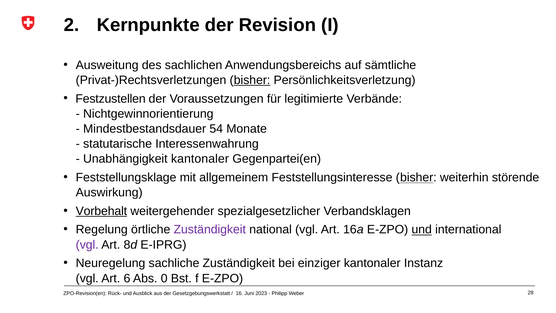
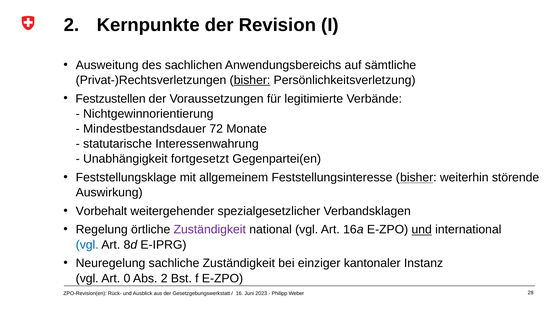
54: 54 -> 72
Unabhängigkeit kantonaler: kantonaler -> fortgesetzt
Vorbehalt underline: present -> none
vgl at (87, 245) colour: purple -> blue
6: 6 -> 0
Abs 0: 0 -> 2
